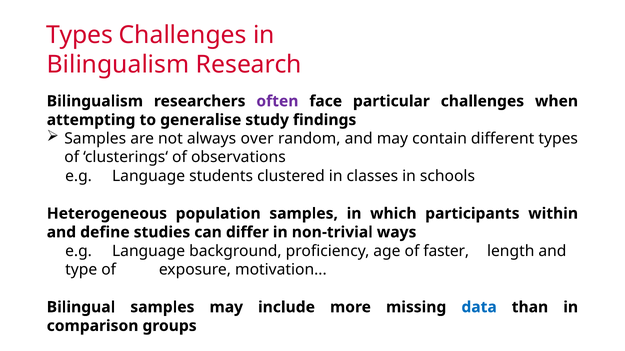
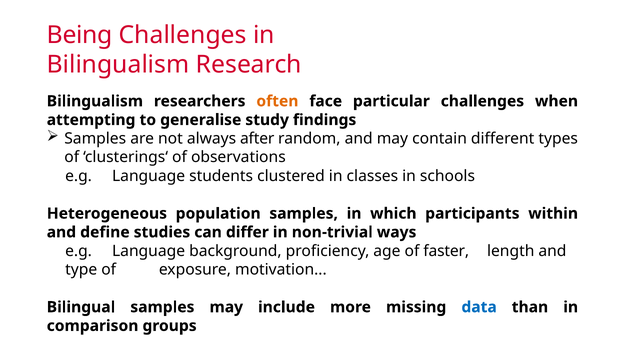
Types at (80, 35): Types -> Being
often colour: purple -> orange
over: over -> after
